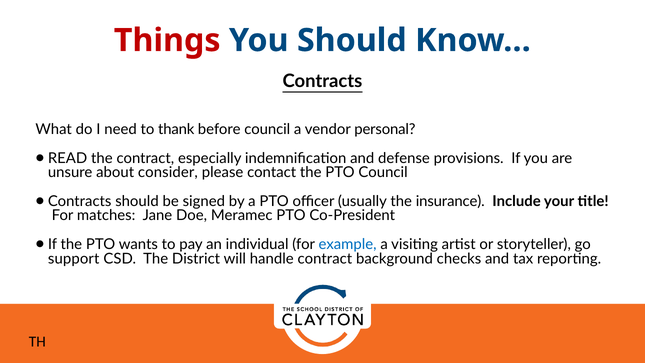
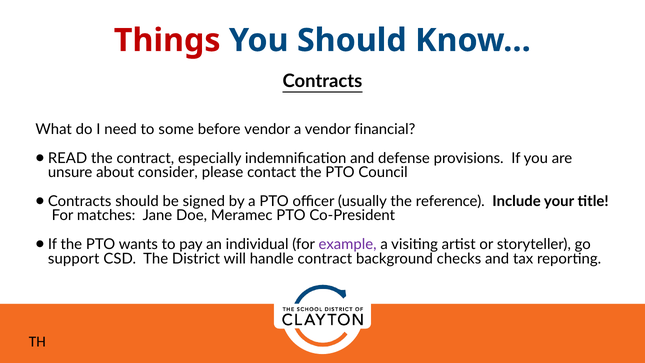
thank: thank -> some
before council: council -> vendor
personal: personal -> financial
insurance: insurance -> reference
example colour: blue -> purple
